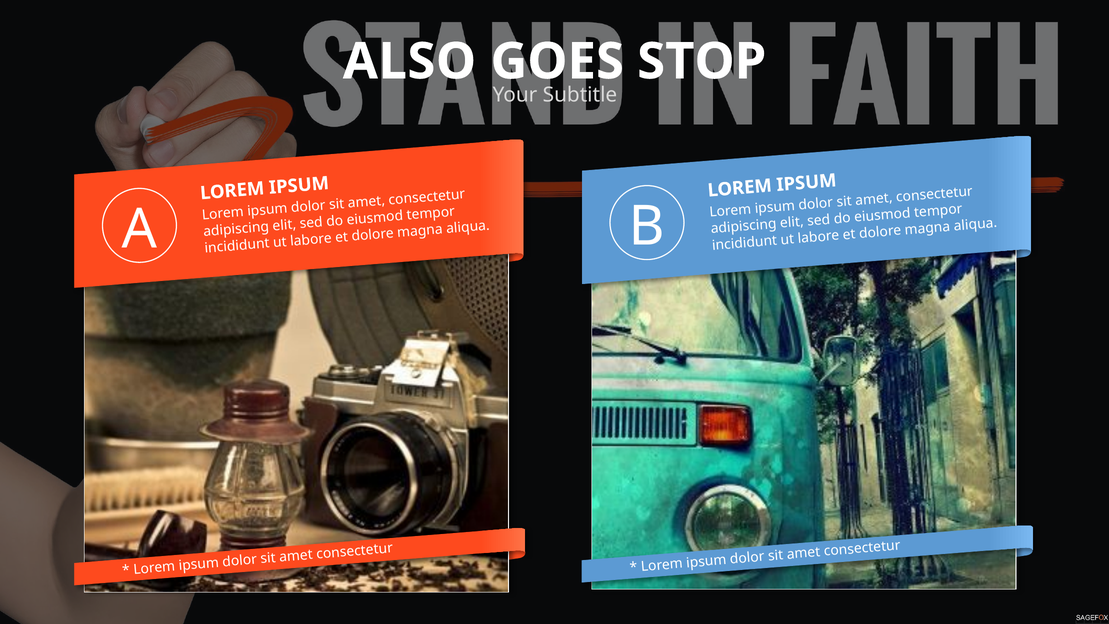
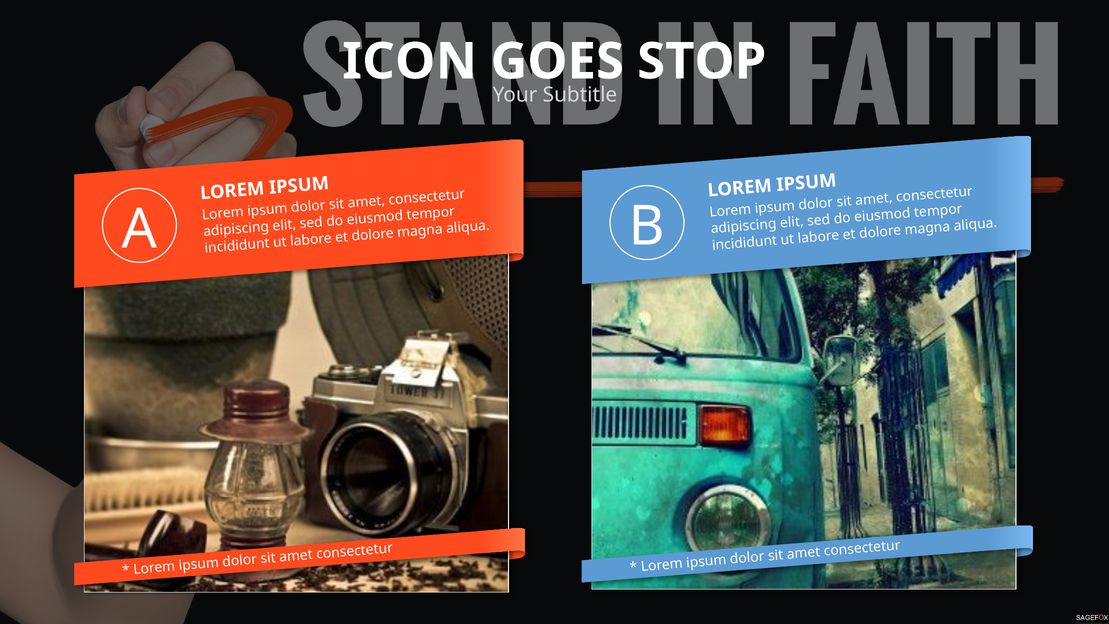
ALSO: ALSO -> ICON
